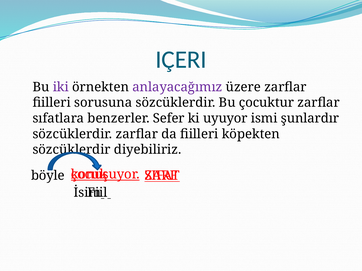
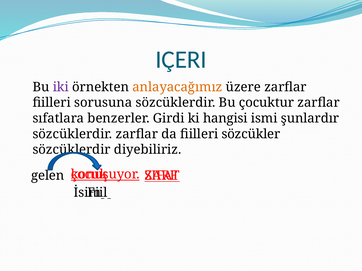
anlayacağımız colour: purple -> orange
Sefer: Sefer -> Girdi
uyuyor: uyuyor -> hangisi
köpekten: köpekten -> sözcükler
böyle: böyle -> gelen
